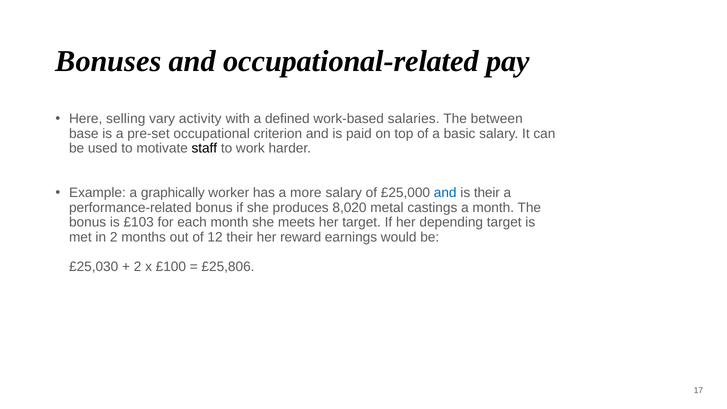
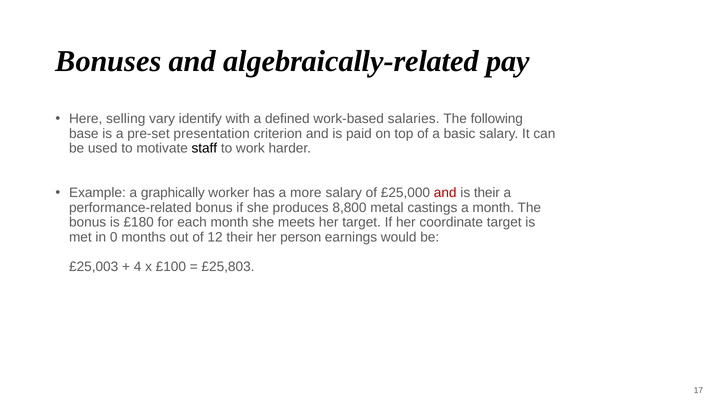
occupational-related: occupational-related -> algebraically-related
activity: activity -> identify
between: between -> following
occupational: occupational -> presentation
and at (445, 193) colour: blue -> red
8,020: 8,020 -> 8,800
£103: £103 -> £180
depending: depending -> coordinate
in 2: 2 -> 0
reward: reward -> person
£25,030: £25,030 -> £25,003
2 at (138, 267): 2 -> 4
£25,806: £25,806 -> £25,803
